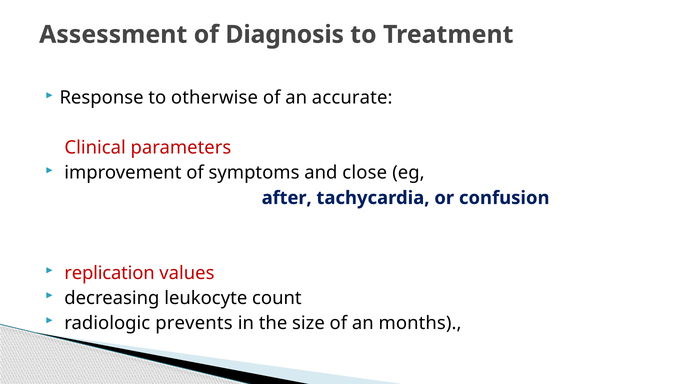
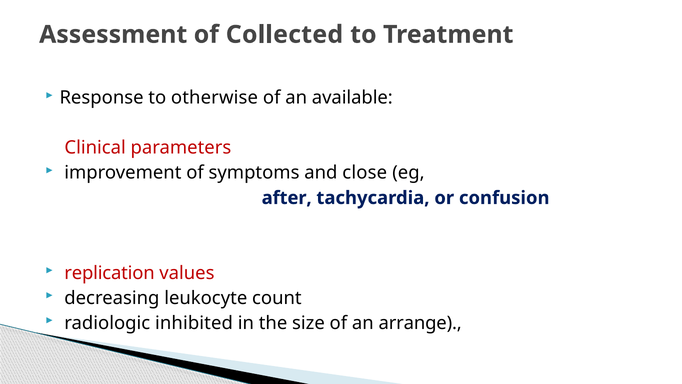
Diagnosis: Diagnosis -> Collected
accurate: accurate -> available
prevents: prevents -> inhibited
months: months -> arrange
